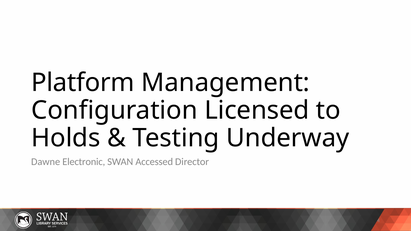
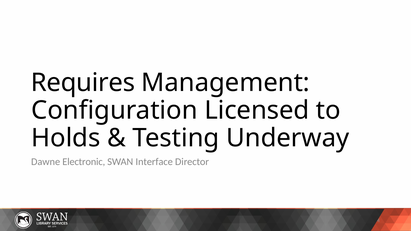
Platform: Platform -> Requires
Accessed: Accessed -> Interface
